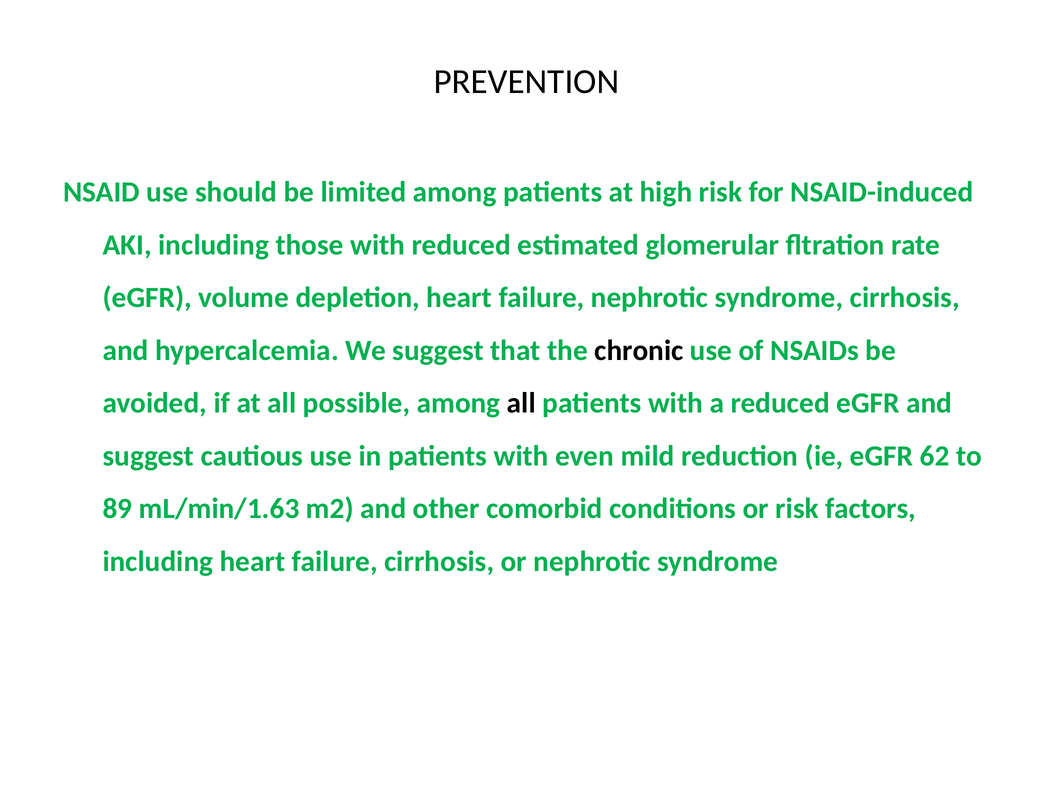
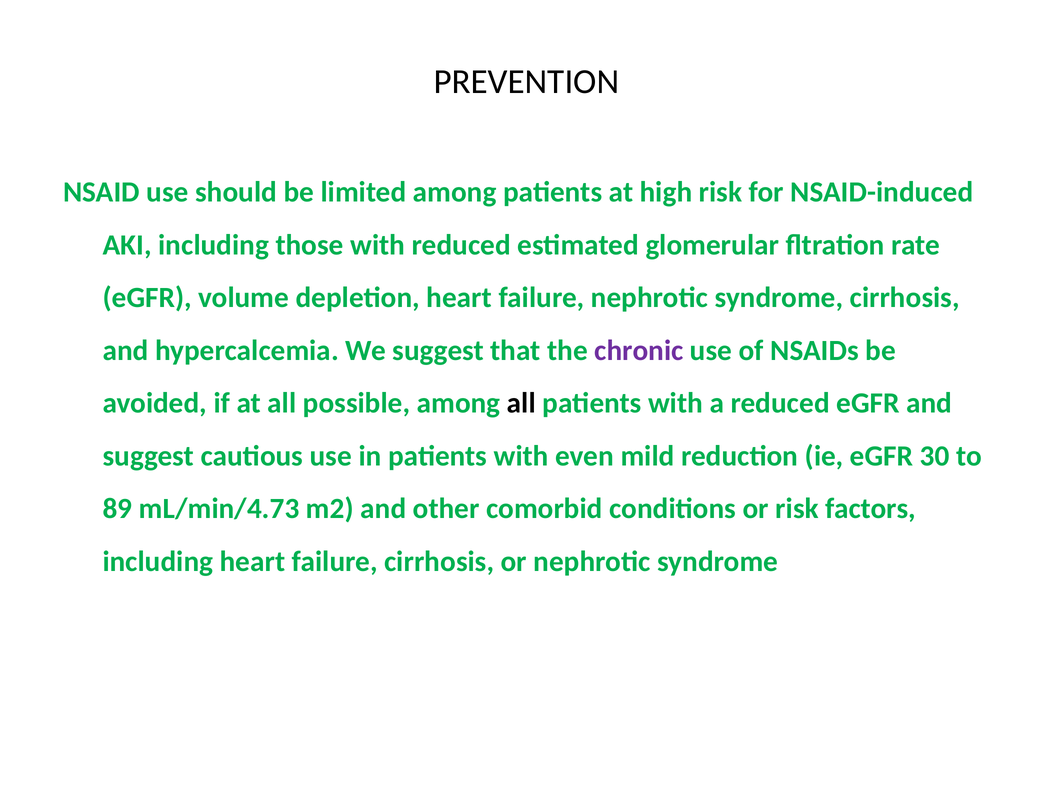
chronic colour: black -> purple
62: 62 -> 30
mL/min/1.63: mL/min/1.63 -> mL/min/4.73
